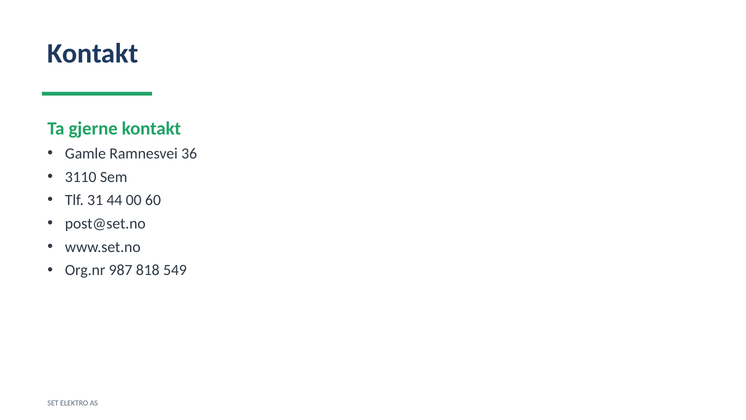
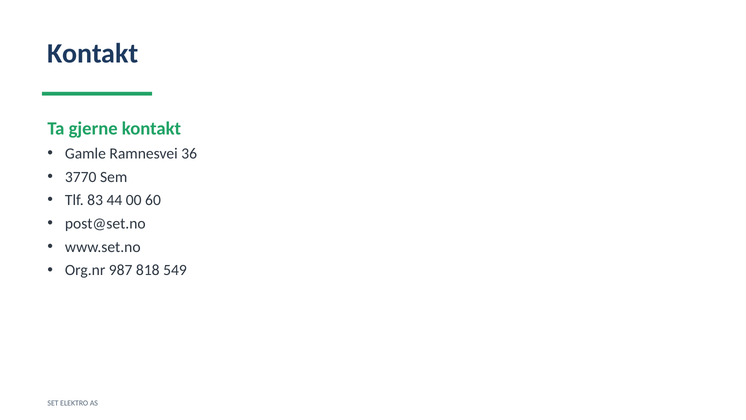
3110: 3110 -> 3770
31: 31 -> 83
